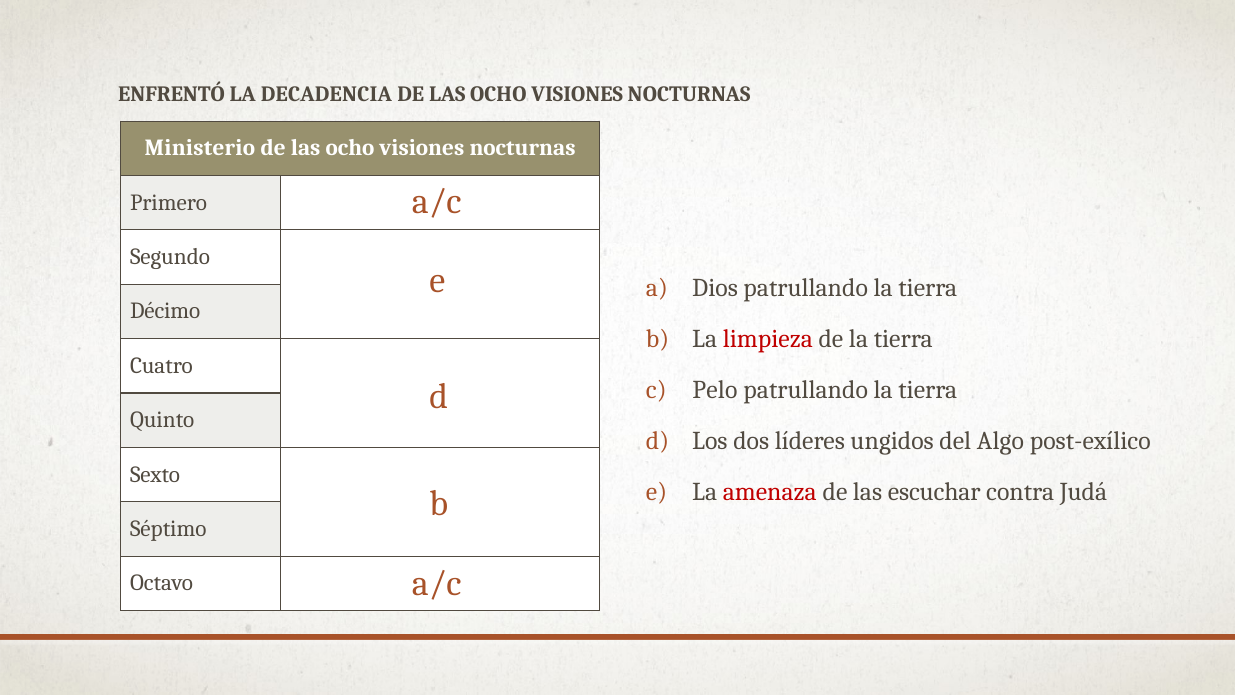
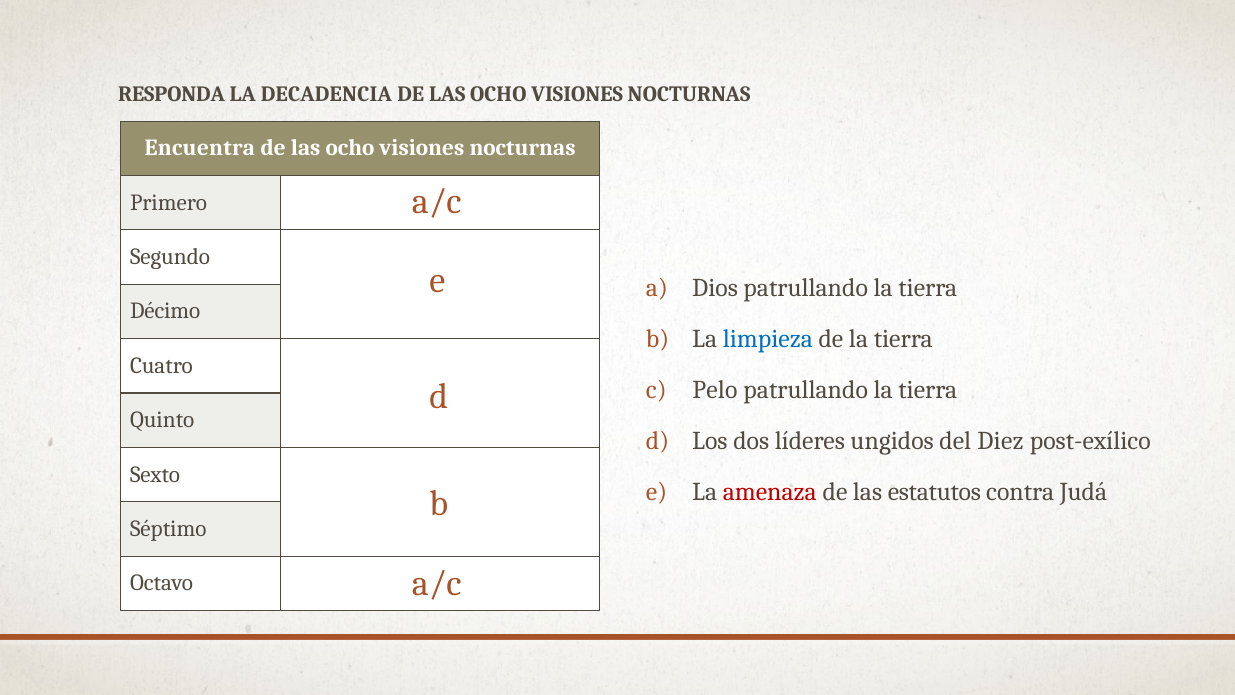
ENFRENTÓ: ENFRENTÓ -> RESPONDA
Ministerio: Ministerio -> Encuentra
limpieza colour: red -> blue
Algo: Algo -> Diez
escuchar: escuchar -> estatutos
